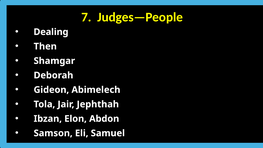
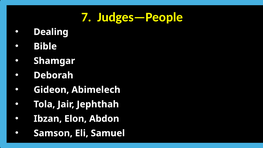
Then: Then -> Bible
